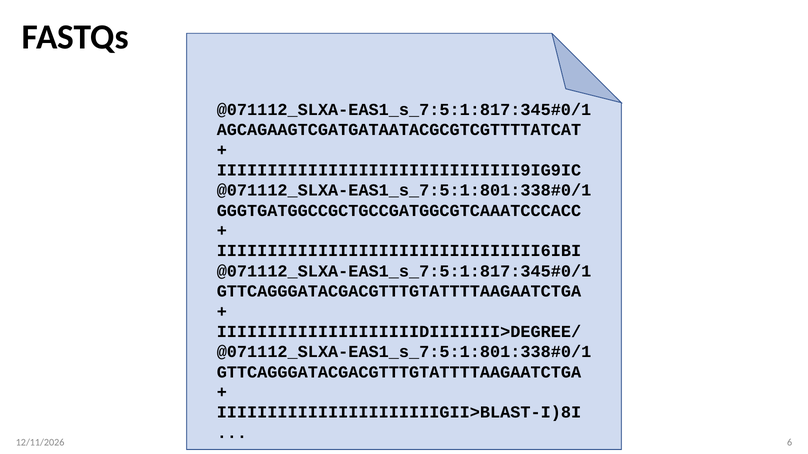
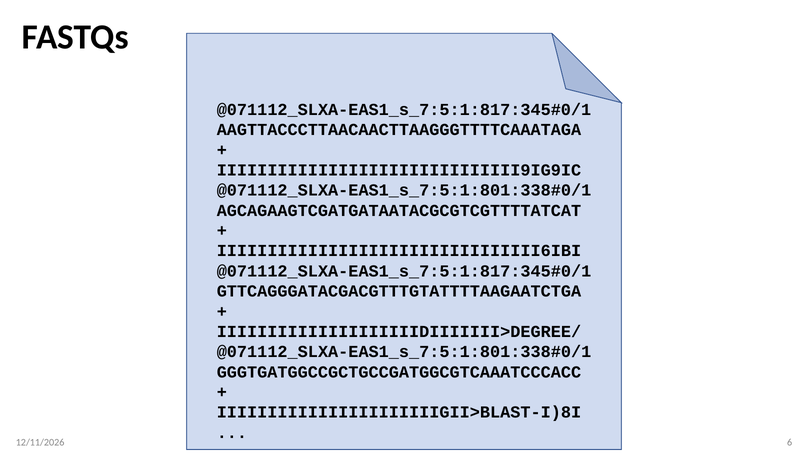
AGCAGAAGTCGATGATAATACGCGTCGTTTTATCAT: AGCAGAAGTCGATGATAATACGCGTCGTTTTATCAT -> AAGTTACCCTTAACAACTTAAGGGTTTTCAAATAGA
GGGTGATGGCCGCTGCCGATGGCGTCAAATCCCACC: GGGTGATGGCCGCTGCCGATGGCGTCAAATCCCACC -> AGCAGAAGTCGATGATAATACGCGTCGTTTTATCAT
GTTCAGGGATACGACGTTTGTATTTTAAGAATCTGA at (399, 372): GTTCAGGGATACGACGTTTGTATTTTAAGAATCTGA -> GGGTGATGGCCGCTGCCGATGGCGTCAAATCCCACC
